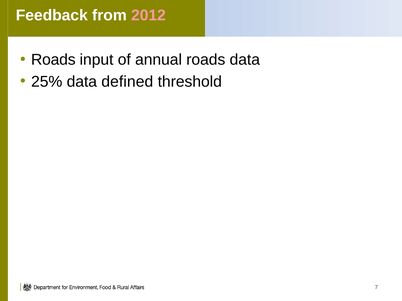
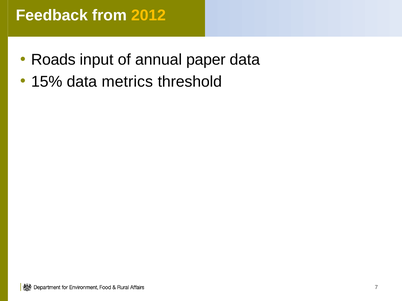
2012 colour: pink -> yellow
annual roads: roads -> paper
25%: 25% -> 15%
defined: defined -> metrics
